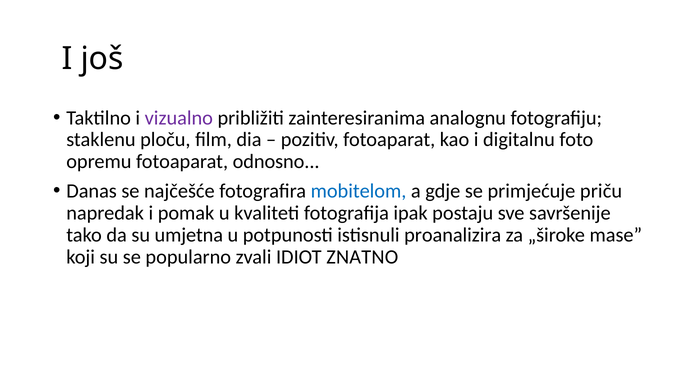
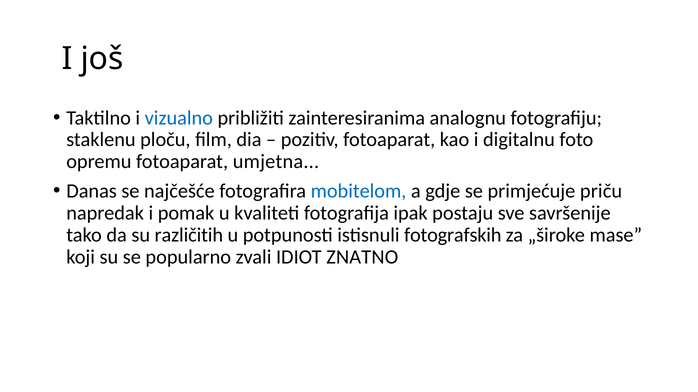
vizualno colour: purple -> blue
odnosno: odnosno -> umjetna
umjetna: umjetna -> različitih
proanalizira: proanalizira -> fotografskih
